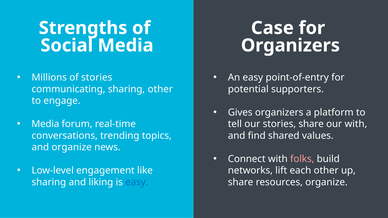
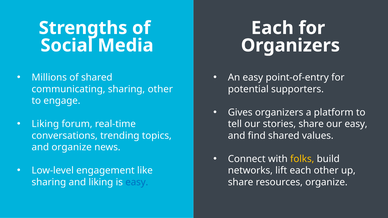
Case at (272, 28): Case -> Each
of stories: stories -> shared
Media at (45, 124): Media -> Liking
our with: with -> easy
folks colour: pink -> yellow
